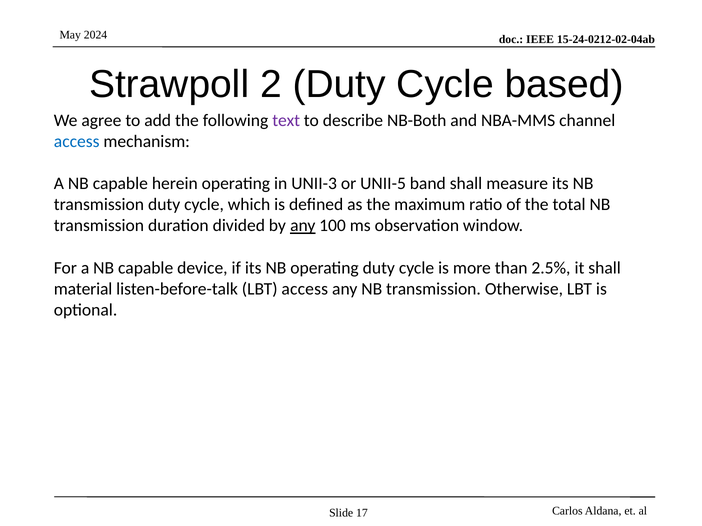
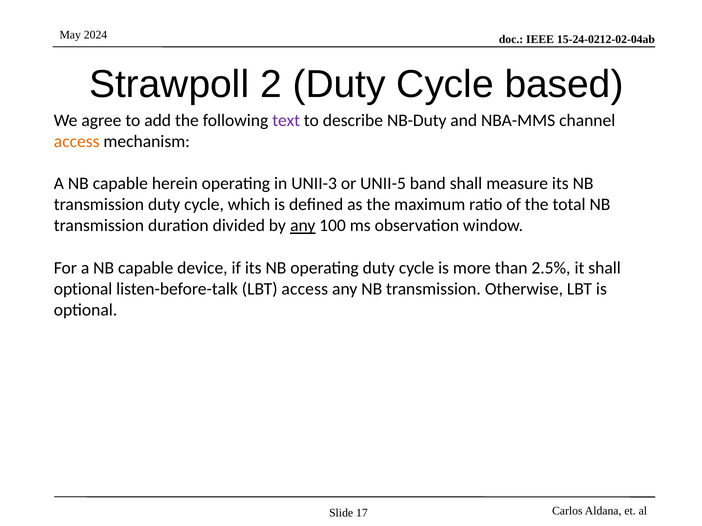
NB-Both: NB-Both -> NB-Duty
access at (77, 142) colour: blue -> orange
material at (83, 289): material -> optional
